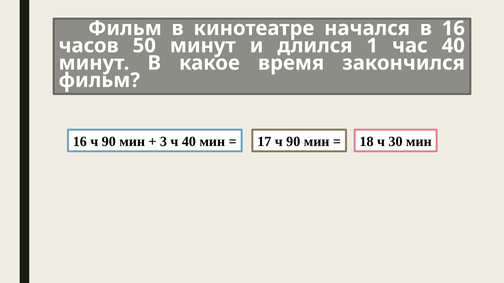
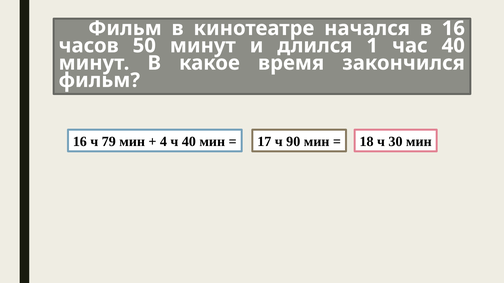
16 ч 90: 90 -> 79
3: 3 -> 4
